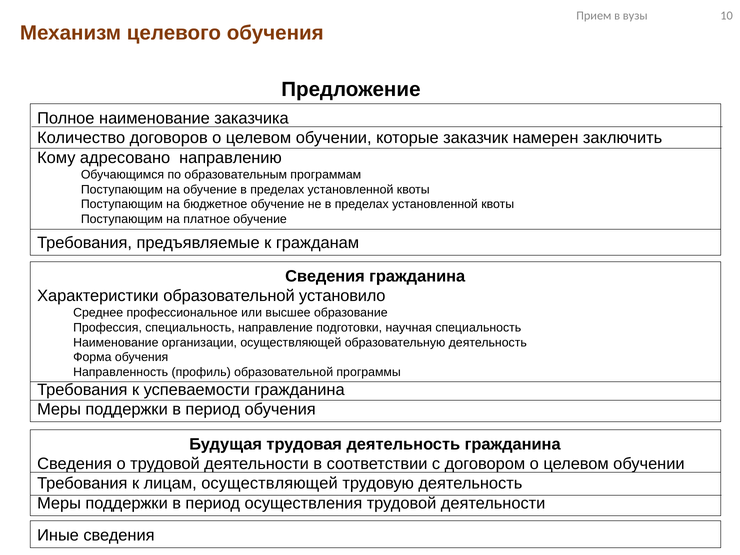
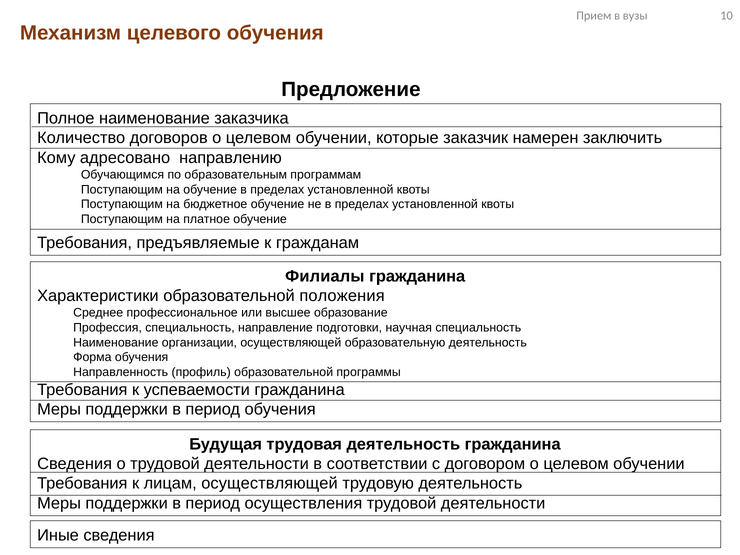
Сведения at (325, 276): Сведения -> Филиалы
установило: установило -> положения
